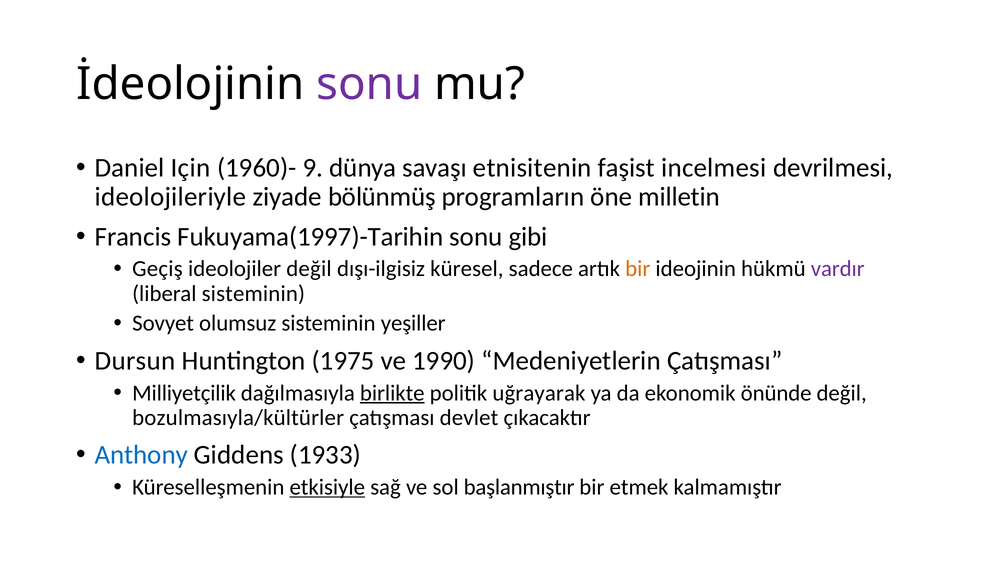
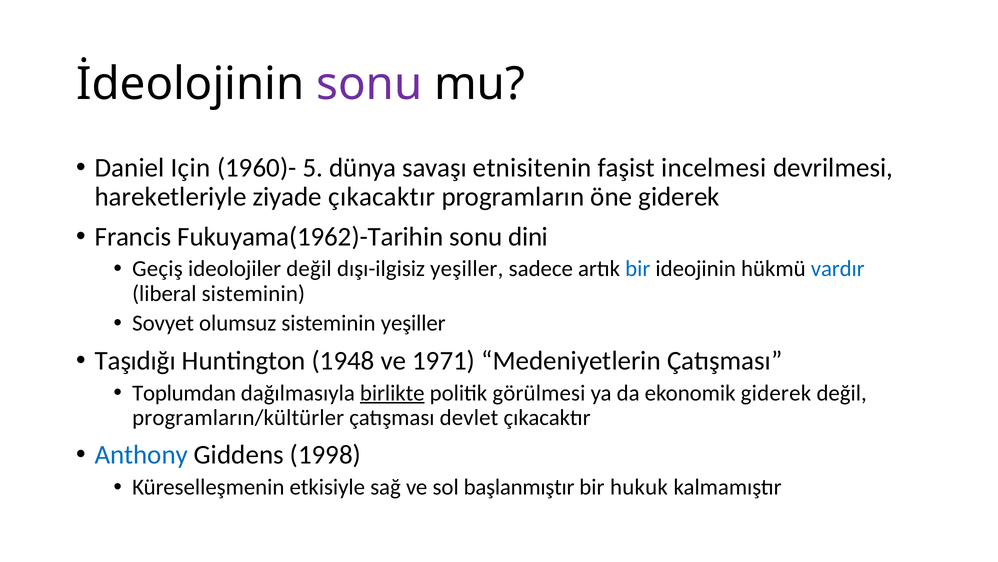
9: 9 -> 5
ideolojileriyle: ideolojileriyle -> hareketleriyle
ziyade bölünmüş: bölünmüş -> çıkacaktır
öne milletin: milletin -> giderek
Fukuyama(1997)-Tarihin: Fukuyama(1997)-Tarihin -> Fukuyama(1962)-Tarihin
gibi: gibi -> dini
dışı-ilgisiz küresel: küresel -> yeşiller
bir at (638, 268) colour: orange -> blue
vardır colour: purple -> blue
Dursun: Dursun -> Taşıdığı
1975: 1975 -> 1948
1990: 1990 -> 1971
Milliyetçilik: Milliyetçilik -> Toplumdan
uğrayarak: uğrayarak -> görülmesi
ekonomik önünde: önünde -> giderek
bozulmasıyla/kültürler: bozulmasıyla/kültürler -> programların/kültürler
1933: 1933 -> 1998
etkisiyle underline: present -> none
etmek: etmek -> hukuk
